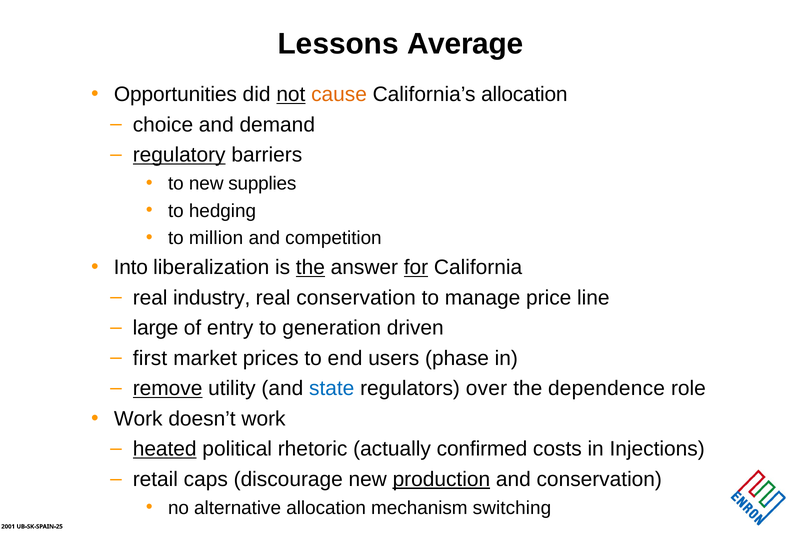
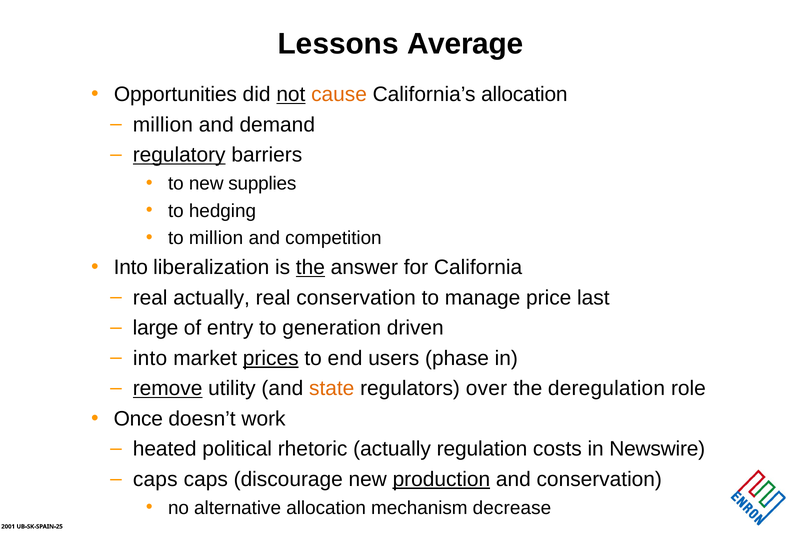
choice at (163, 125): choice -> million
for underline: present -> none
real industry: industry -> actually
line: line -> last
first at (150, 358): first -> into
prices underline: none -> present
state colour: blue -> orange
dependence: dependence -> deregulation
Work at (138, 419): Work -> Once
heated underline: present -> none
confirmed: confirmed -> regulation
Injections: Injections -> Newswire
retail at (155, 480): retail -> caps
switching: switching -> decrease
